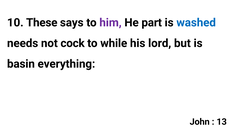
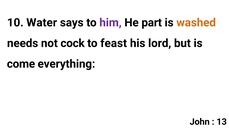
These: These -> Water
washed colour: blue -> orange
while: while -> feast
basin: basin -> come
